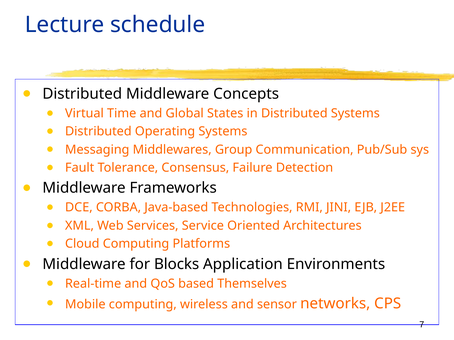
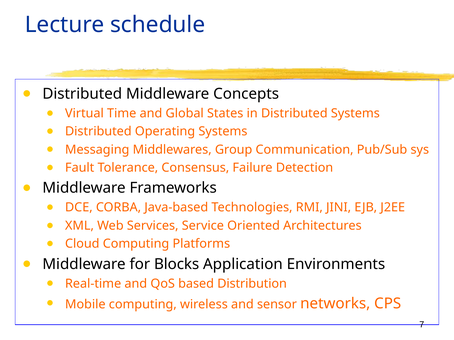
Themselves: Themselves -> Distribution
